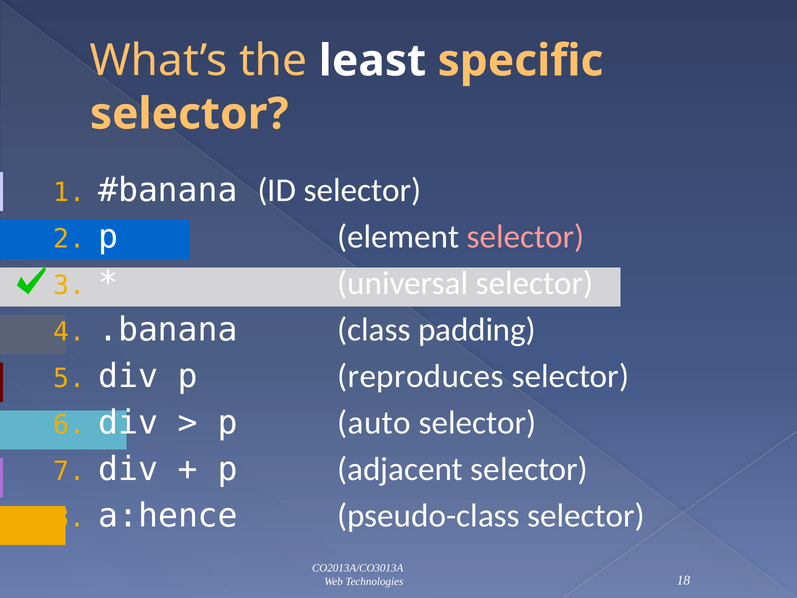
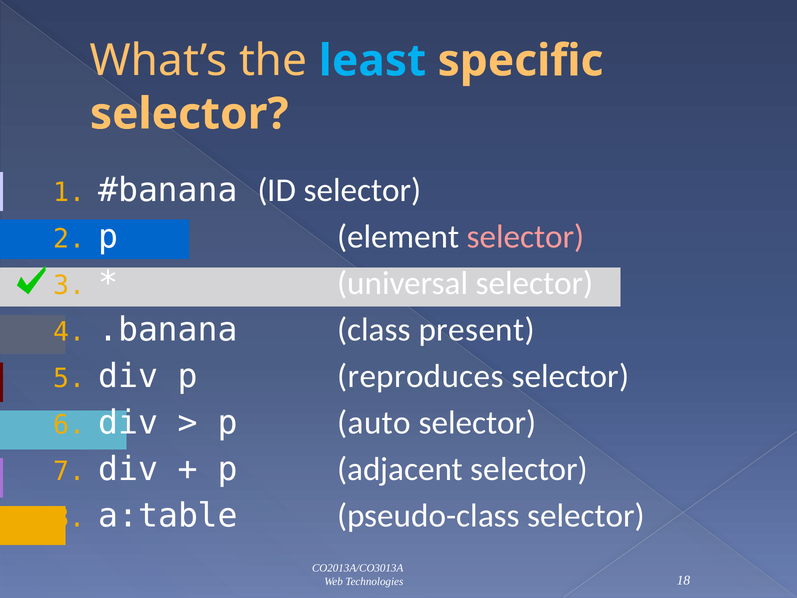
least colour: white -> light blue
padding: padding -> present
a:hence: a:hence -> a:table
